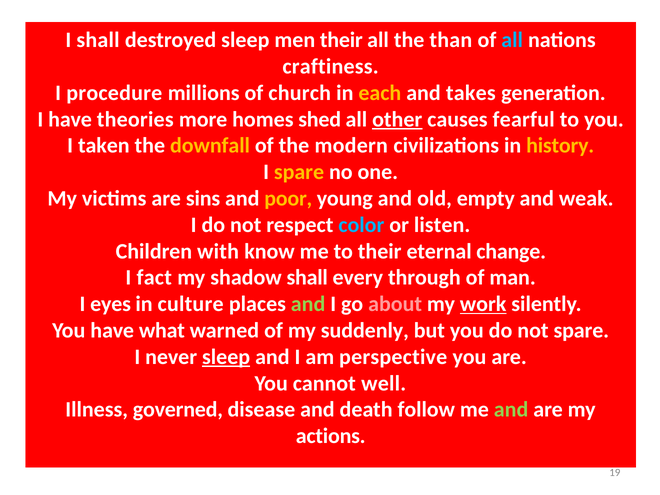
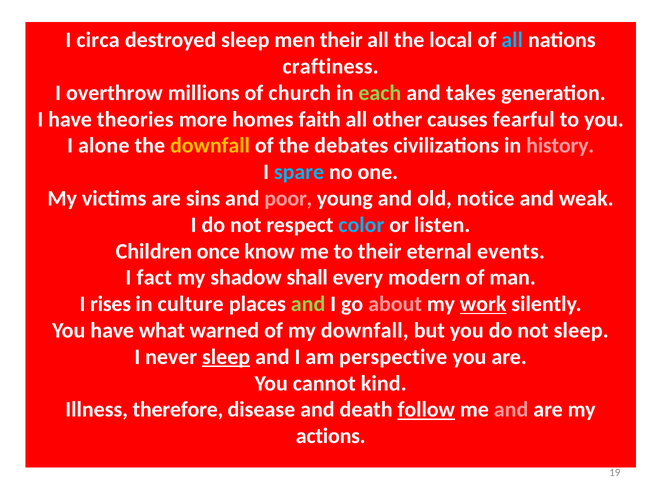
I shall: shall -> circa
than: than -> local
procedure: procedure -> overthrow
each colour: yellow -> light green
shed: shed -> faith
other underline: present -> none
taken: taken -> alone
modern: modern -> debates
history colour: yellow -> pink
spare at (299, 172) colour: yellow -> light blue
poor colour: yellow -> pink
empty: empty -> notice
with: with -> once
change: change -> events
through: through -> modern
eyes: eyes -> rises
my suddenly: suddenly -> downfall
not spare: spare -> sleep
well: well -> kind
governed: governed -> therefore
follow underline: none -> present
and at (511, 410) colour: light green -> pink
